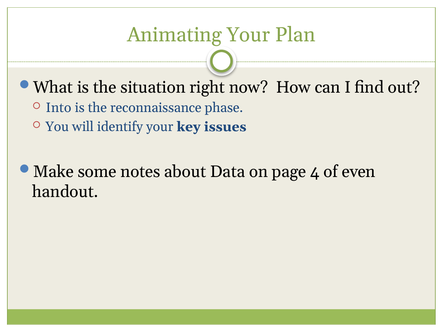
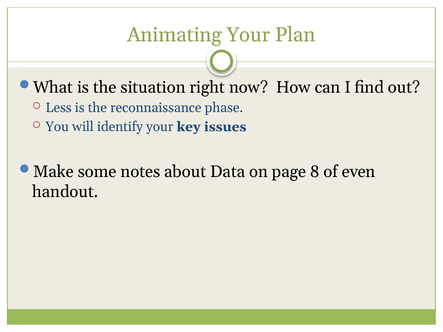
Into: Into -> Less
4: 4 -> 8
